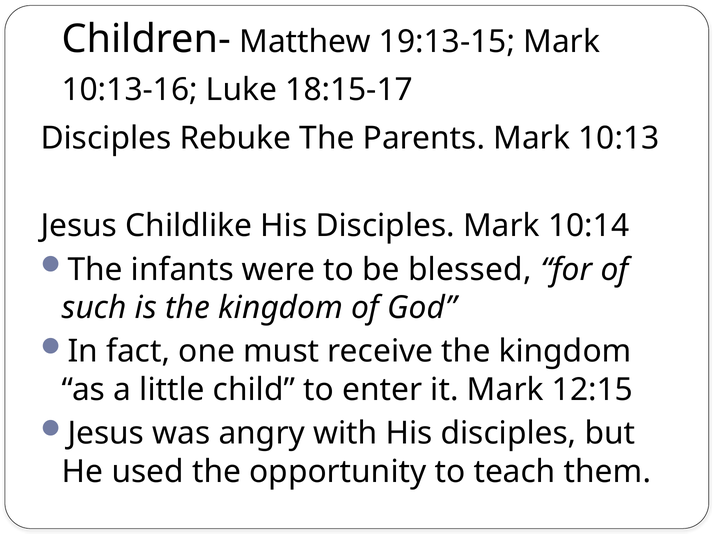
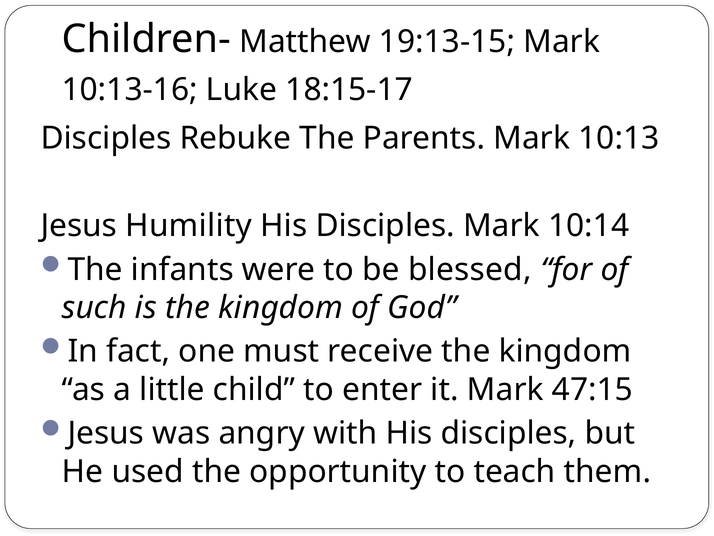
Childlike: Childlike -> Humility
12:15: 12:15 -> 47:15
